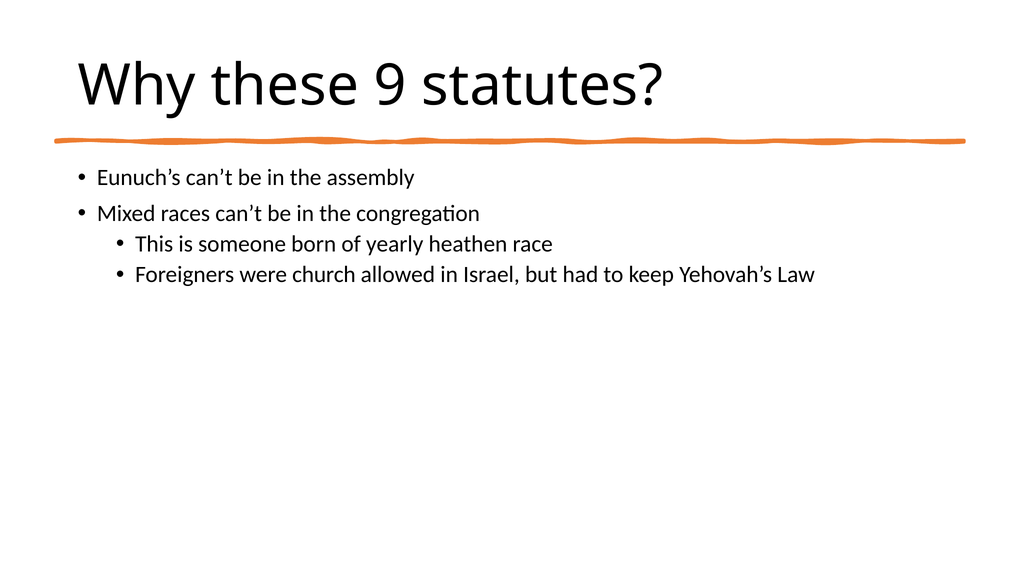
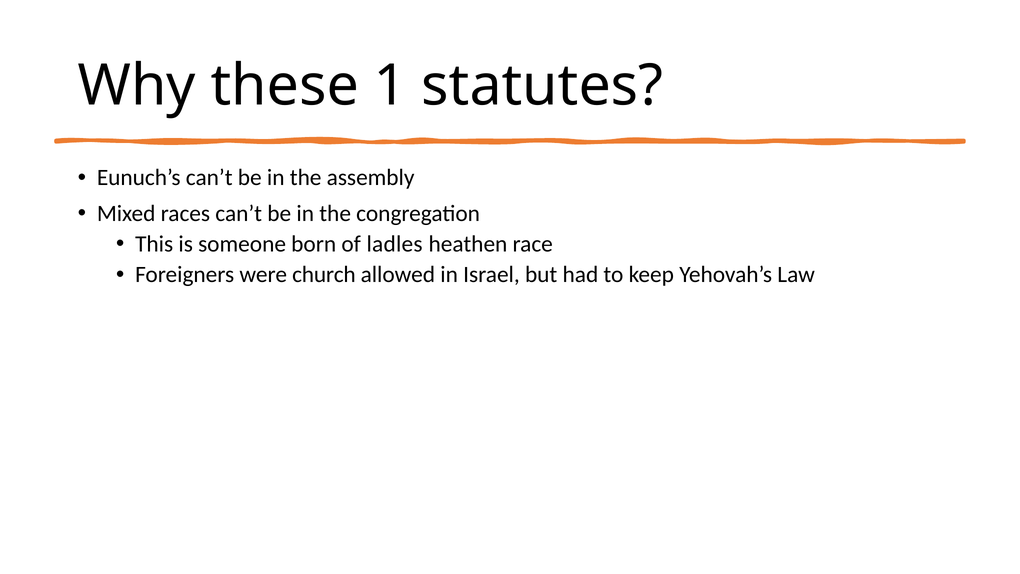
9: 9 -> 1
yearly: yearly -> ladles
